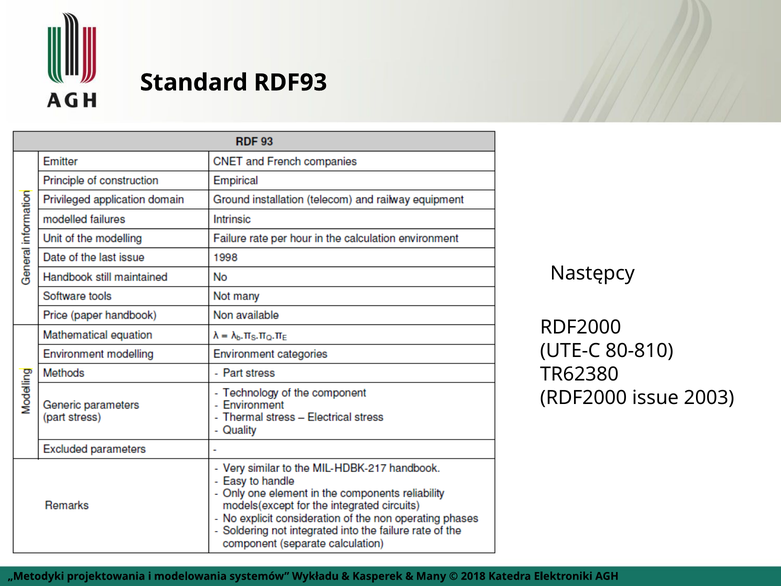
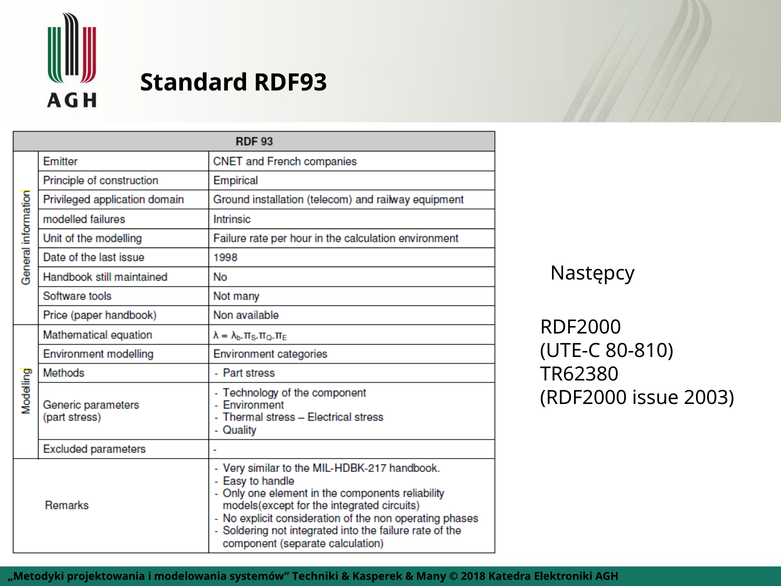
Wykładu: Wykładu -> Techniki
